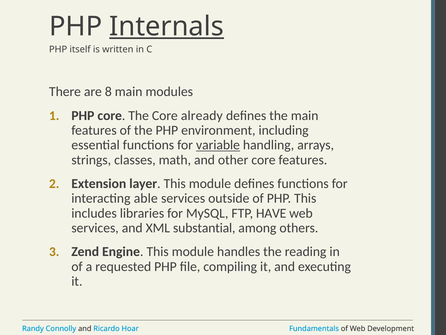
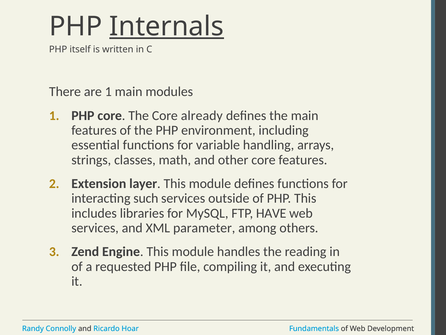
are 8: 8 -> 1
variable underline: present -> none
able: able -> such
substantial: substantial -> parameter
